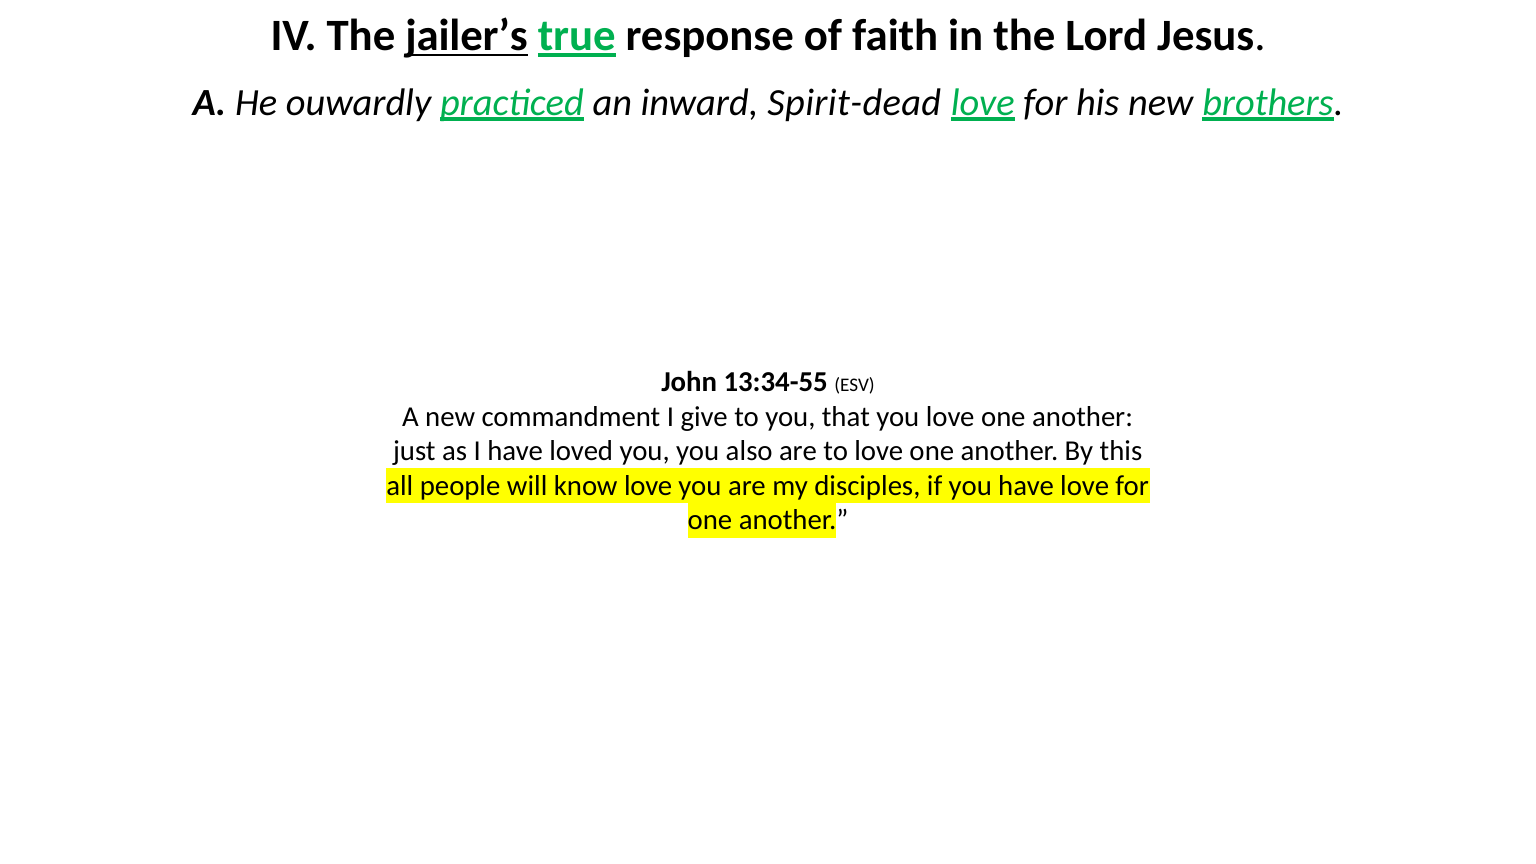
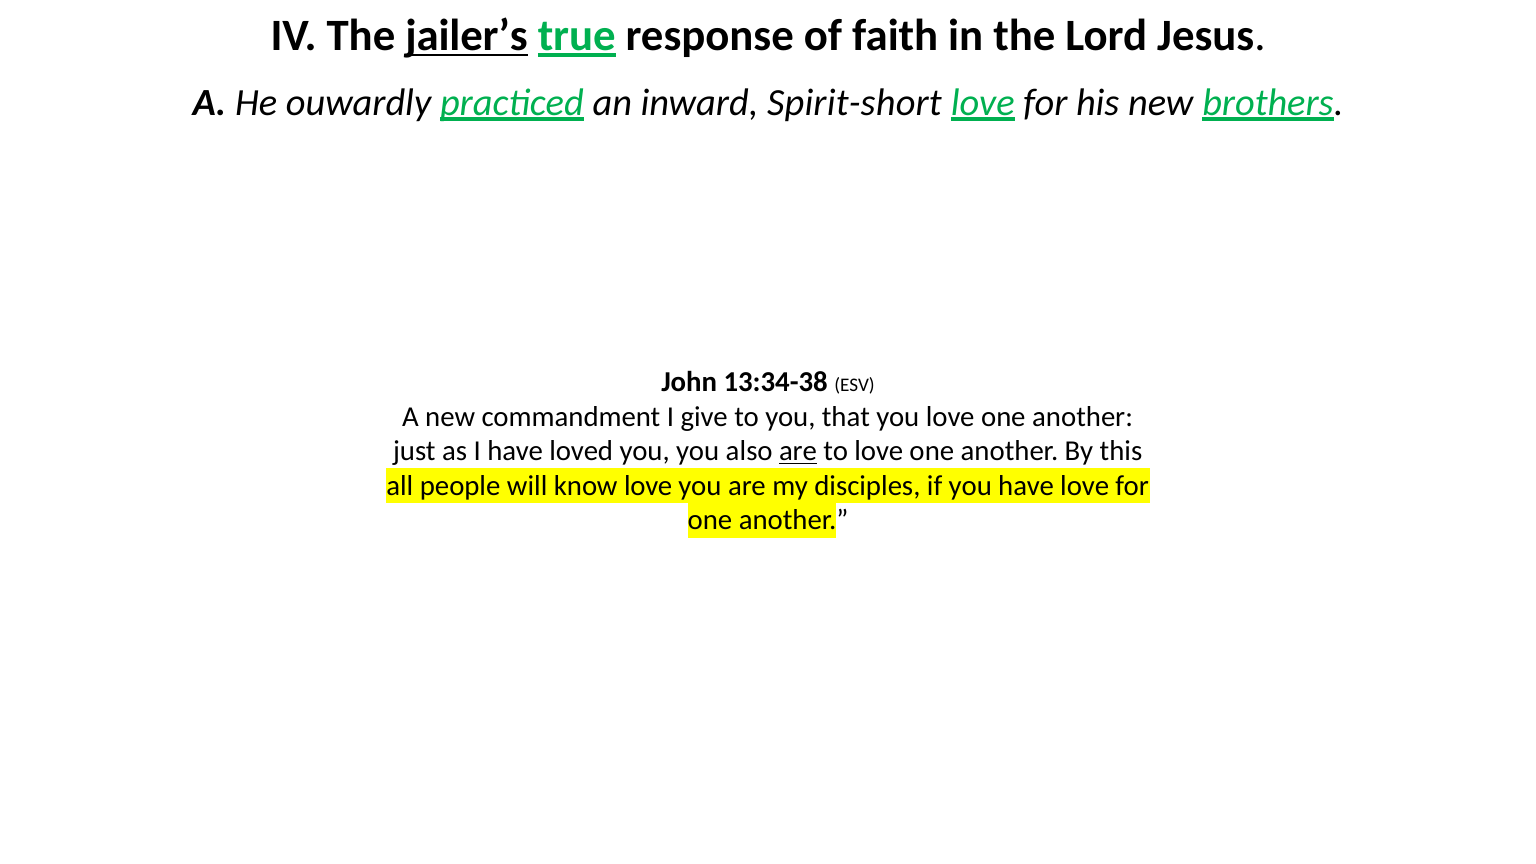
Spirit-dead: Spirit-dead -> Spirit-short
13:34-55: 13:34-55 -> 13:34-38
are at (798, 451) underline: none -> present
